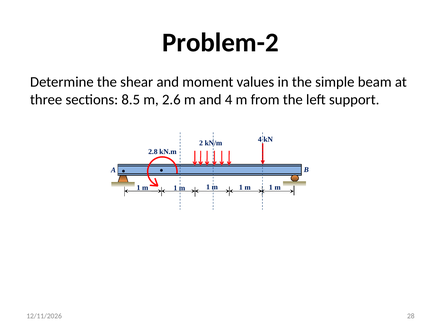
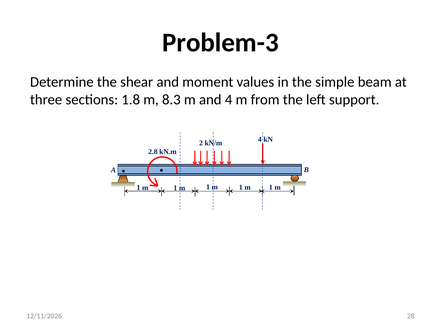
Problem-2: Problem-2 -> Problem-3
8.5: 8.5 -> 1.8
2.6: 2.6 -> 8.3
